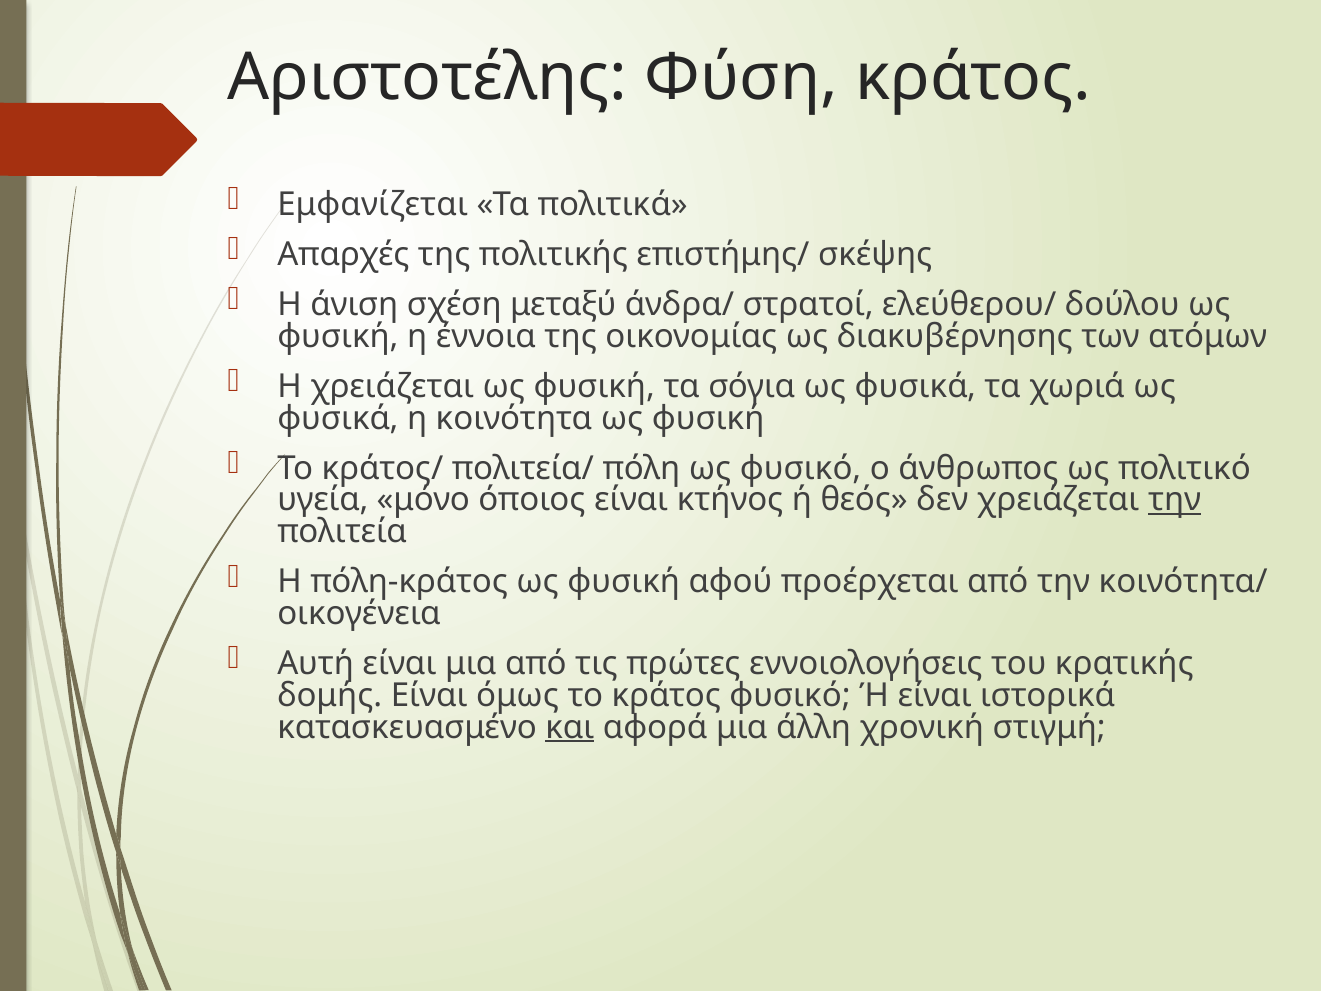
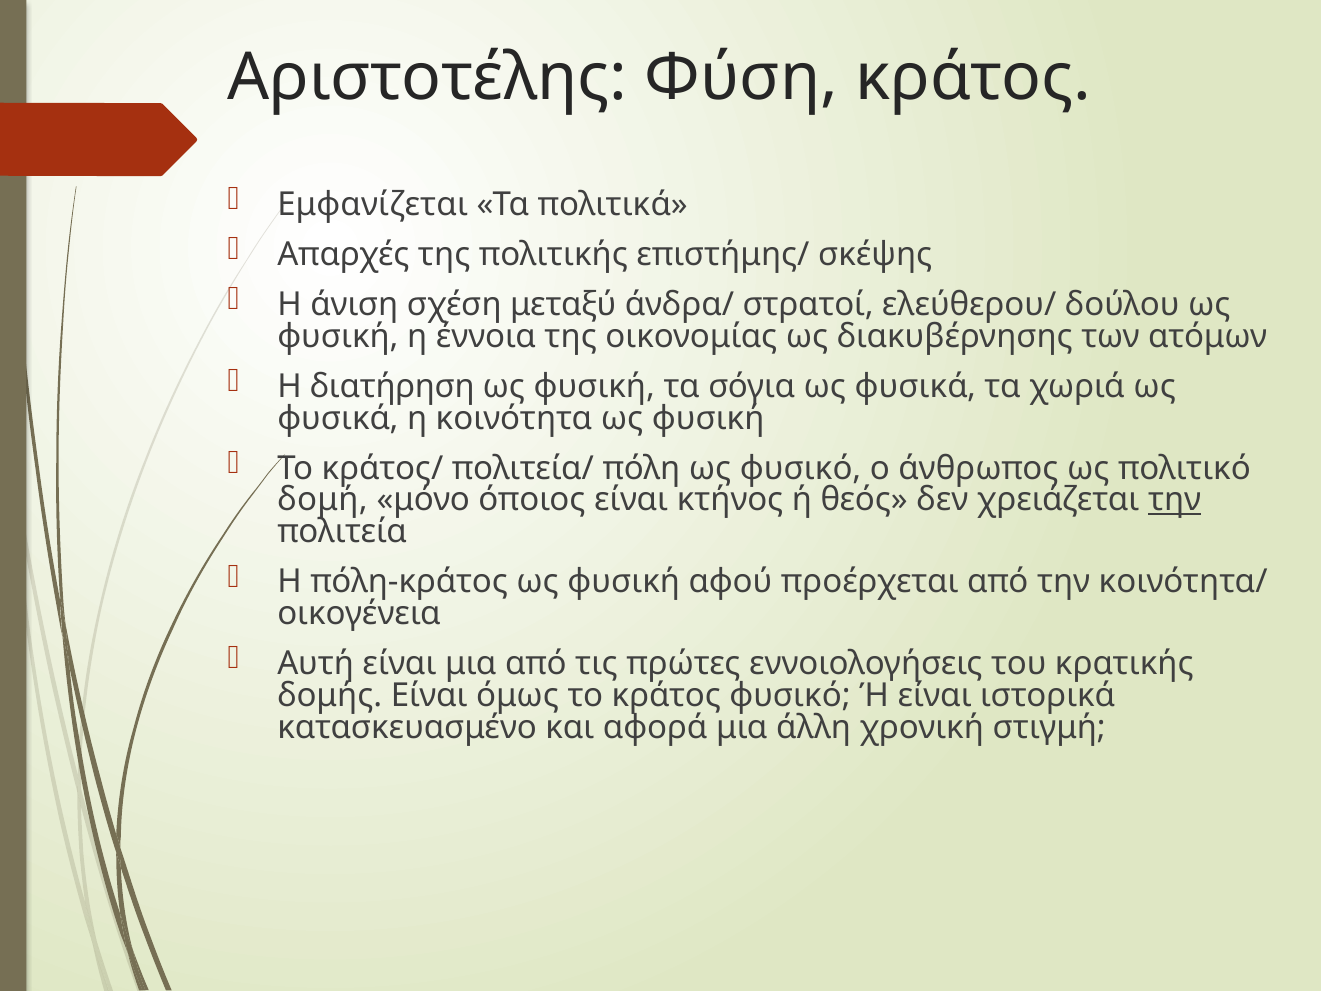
Η χρειάζεται: χρειάζεται -> διατήρηση
υγεία: υγεία -> δομή
και underline: present -> none
